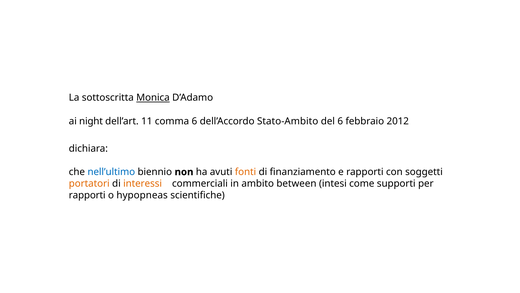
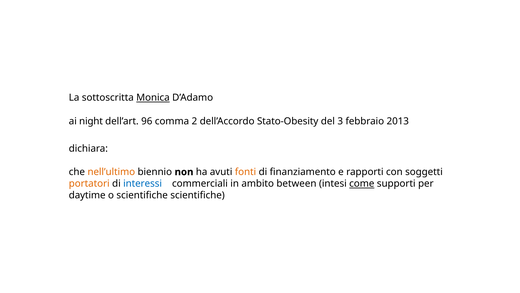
11: 11 -> 96
comma 6: 6 -> 2
Stato-Ambito: Stato-Ambito -> Stato-Obesity
del 6: 6 -> 3
2012: 2012 -> 2013
nell’ultimo colour: blue -> orange
interessi colour: orange -> blue
come underline: none -> present
rapporti at (87, 195): rapporti -> daytime
o hypopneas: hypopneas -> scientifiche
